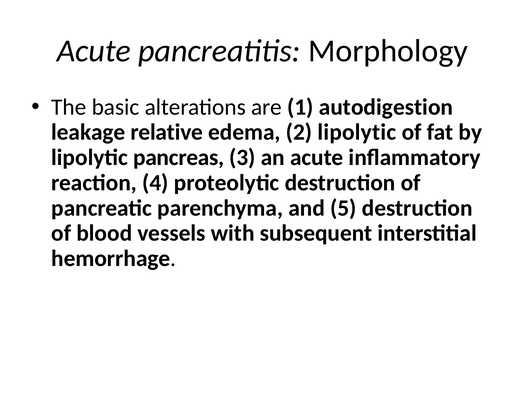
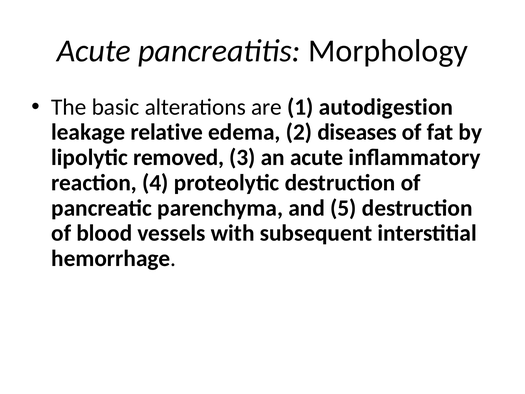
2 lipolytic: lipolytic -> diseases
pancreas: pancreas -> removed
